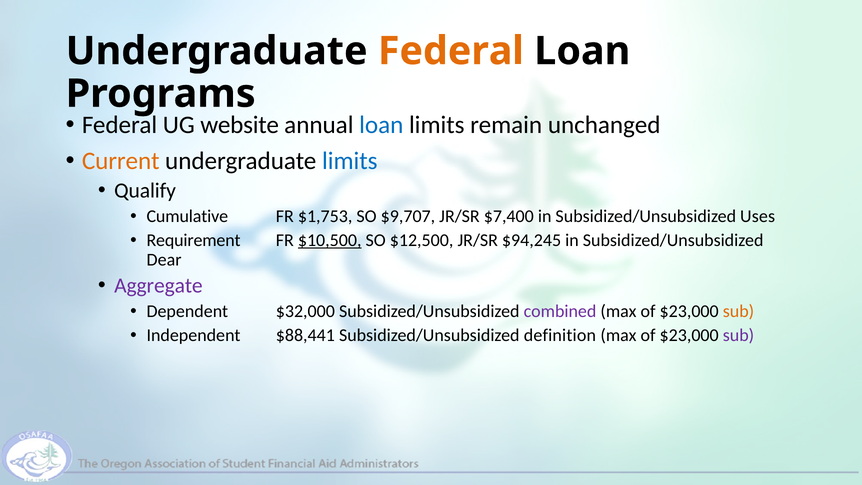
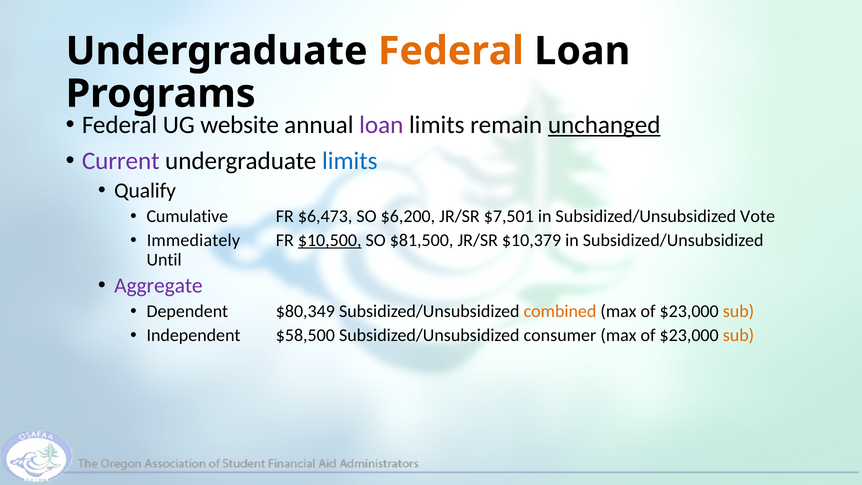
loan at (381, 125) colour: blue -> purple
unchanged underline: none -> present
Current colour: orange -> purple
$1,753: $1,753 -> $6,473
$9,707: $9,707 -> $6,200
$7,400: $7,400 -> $7,501
Uses: Uses -> Vote
Requirement: Requirement -> Immediately
$12,500: $12,500 -> $81,500
$94,245: $94,245 -> $10,379
Dear: Dear -> Until
$32,000: $32,000 -> $80,349
combined colour: purple -> orange
$88,441: $88,441 -> $58,500
definition: definition -> consumer
sub at (739, 335) colour: purple -> orange
